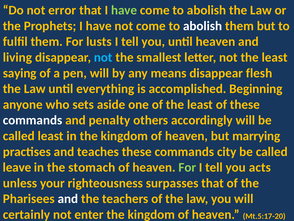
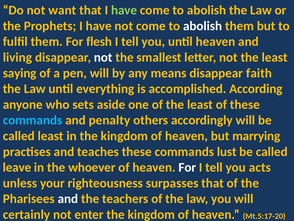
error: error -> want
lusts: lusts -> flesh
not at (103, 57) colour: light blue -> white
flesh: flesh -> faith
Beginning: Beginning -> According
commands at (33, 120) colour: white -> light blue
city: city -> lust
stomach: stomach -> whoever
For at (187, 167) colour: light green -> white
